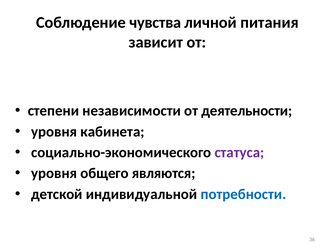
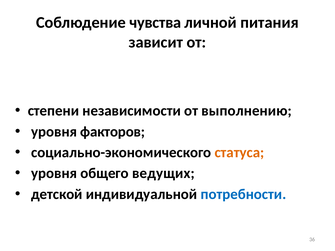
деятельности: деятельности -> выполнению
кабинета: кабинета -> факторов
статуса colour: purple -> orange
являются: являются -> ведущих
